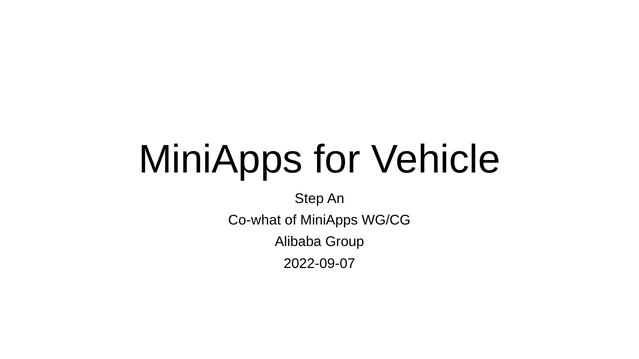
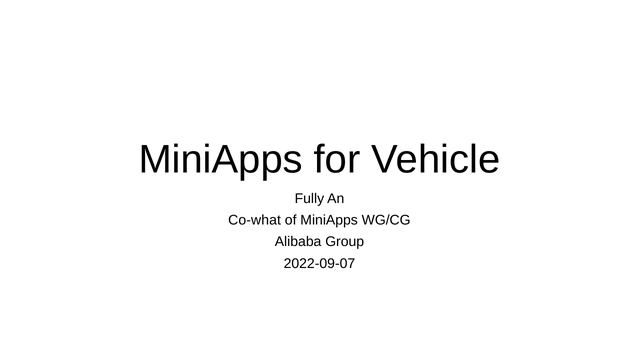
Step: Step -> Fully
